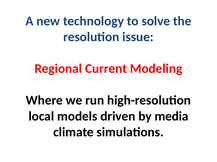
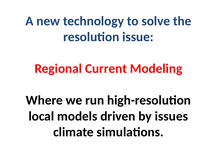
media: media -> issues
